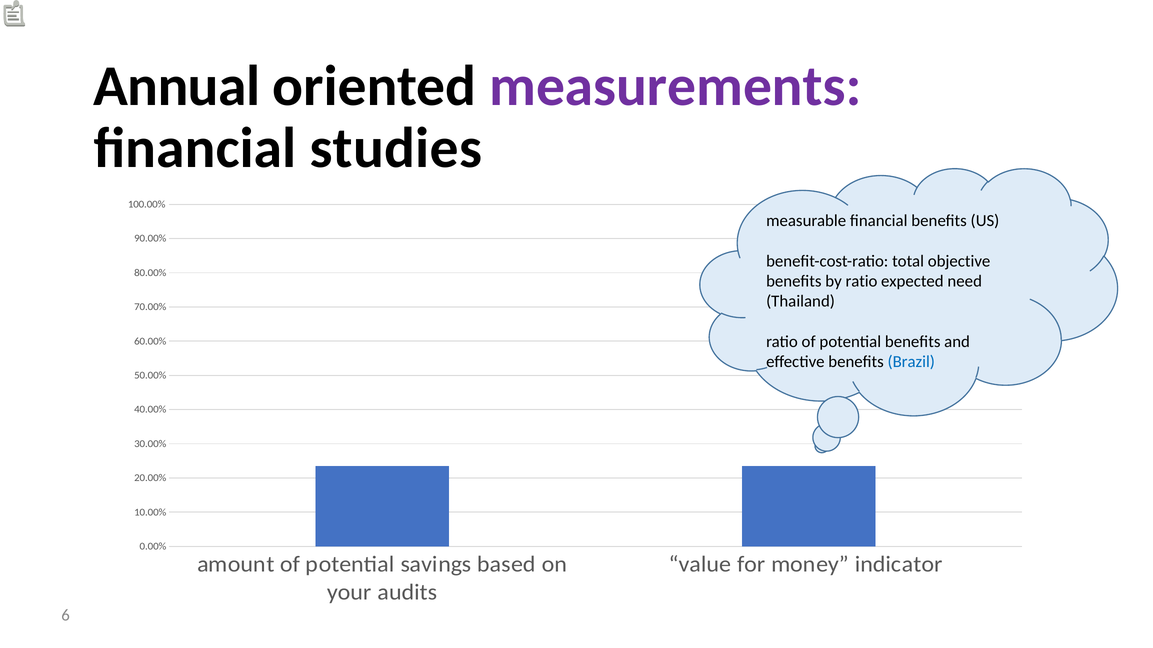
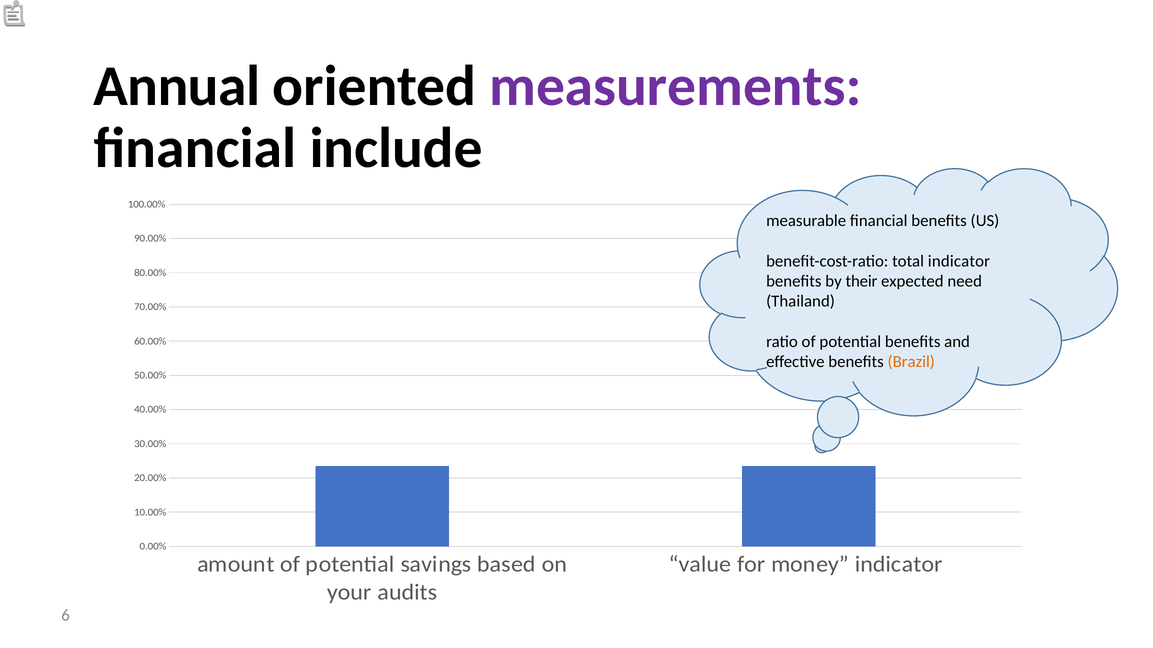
studies: studies -> include
total objective: objective -> indicator
by ratio: ratio -> their
Brazil colour: blue -> orange
